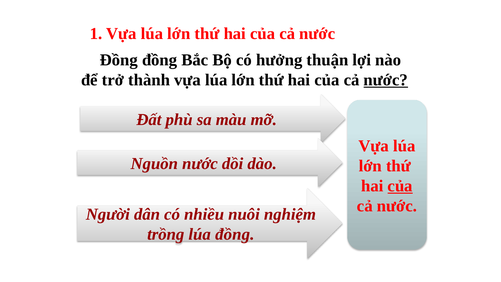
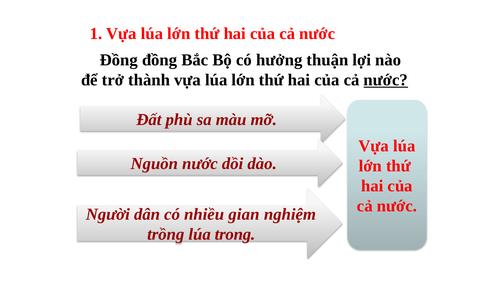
của at (400, 186) underline: present -> none
nuôi: nuôi -> gian
lúa đồng: đồng -> trong
